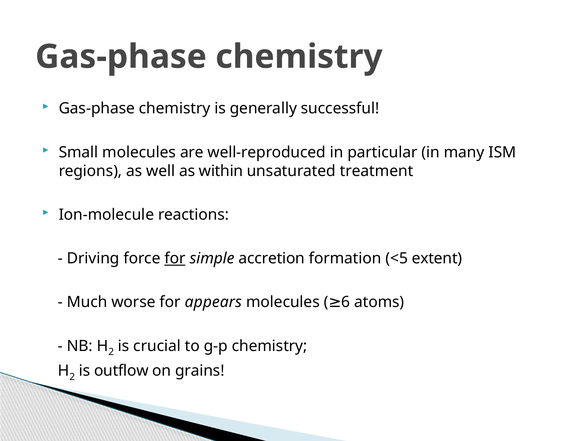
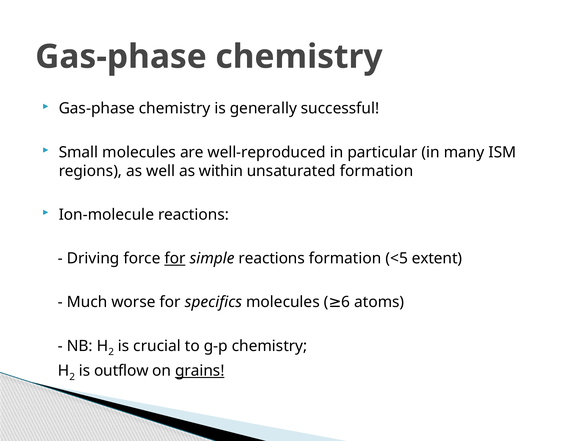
unsaturated treatment: treatment -> formation
simple accretion: accretion -> reactions
appears: appears -> specifics
grains underline: none -> present
